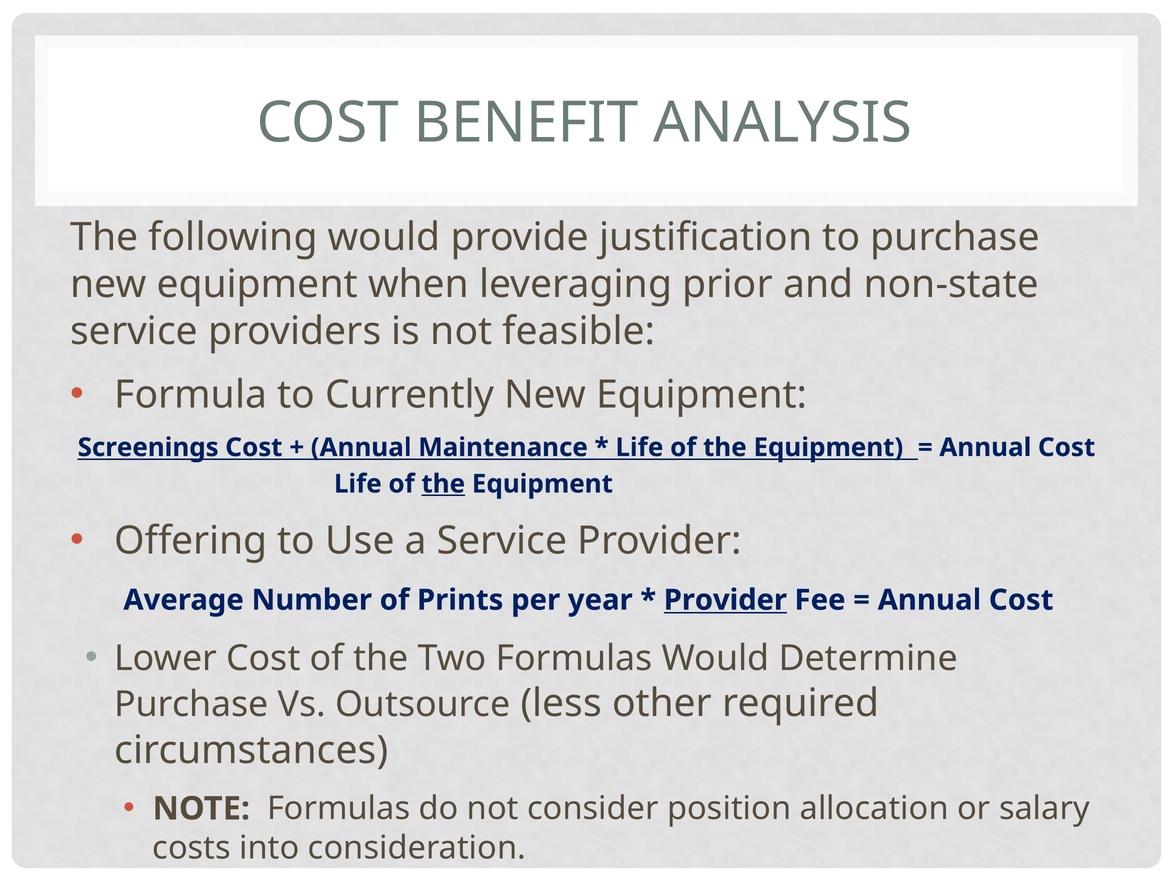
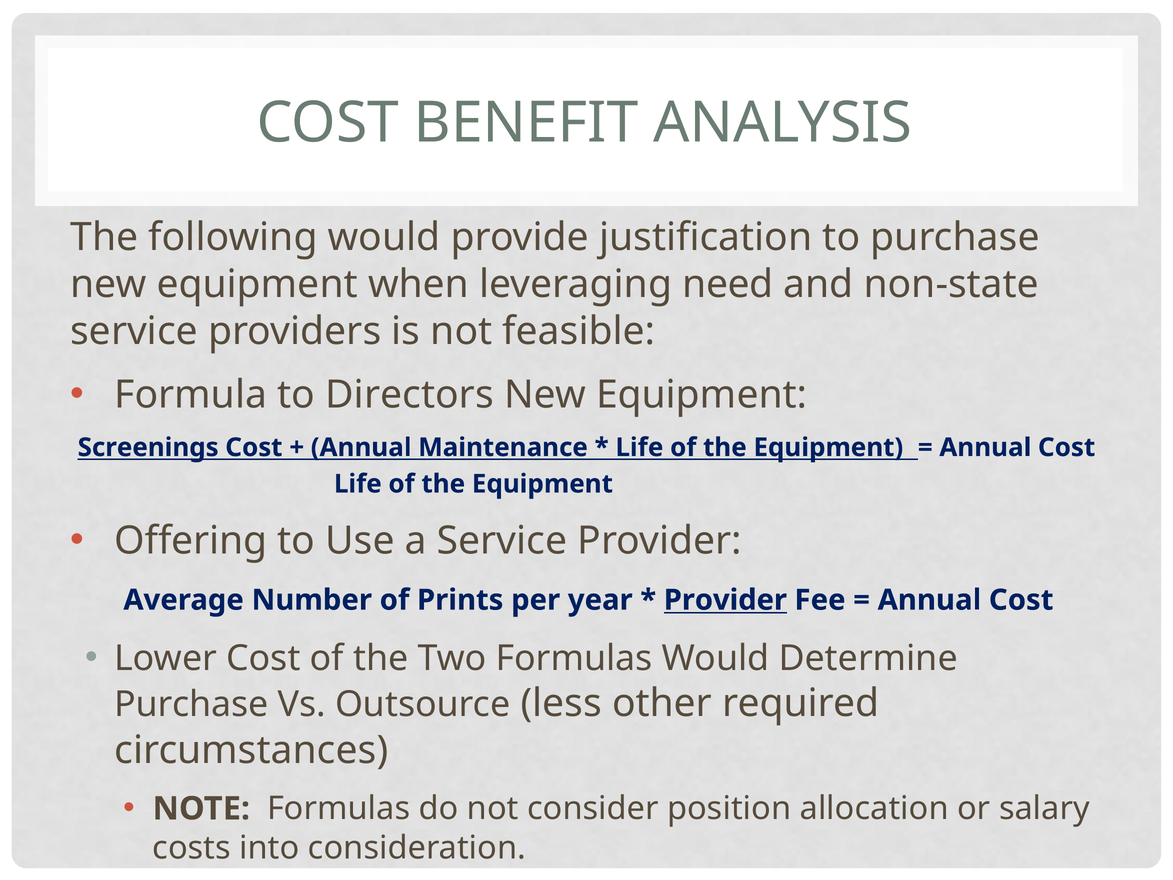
prior: prior -> need
Currently: Currently -> Directors
the at (443, 484) underline: present -> none
